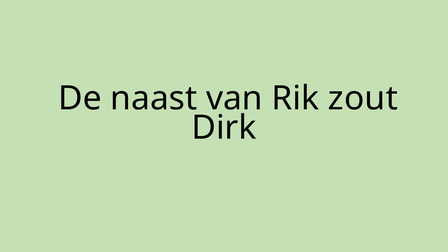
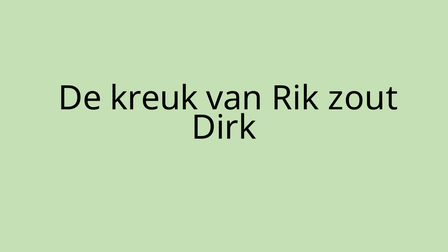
naast: naast -> kreuk
